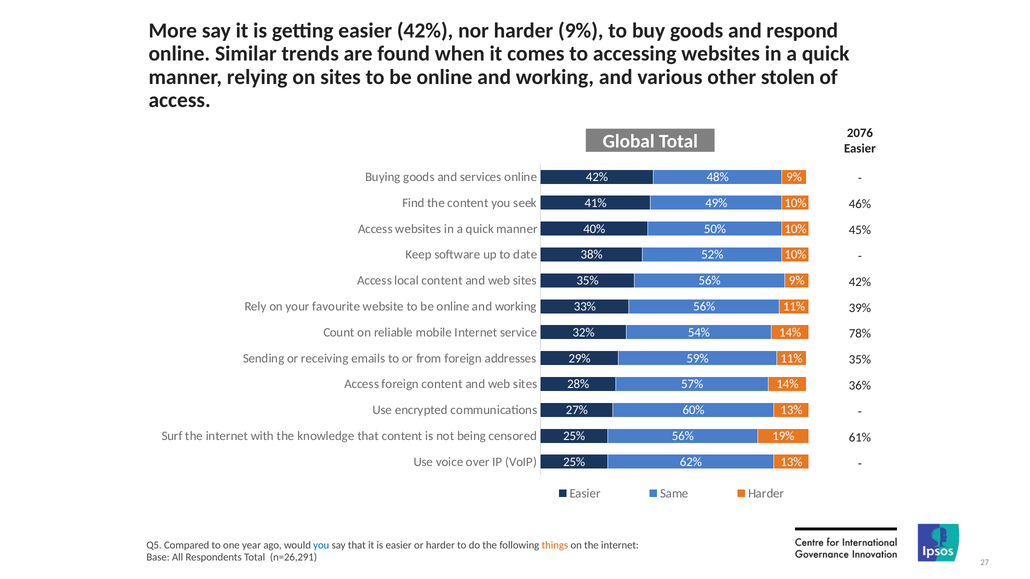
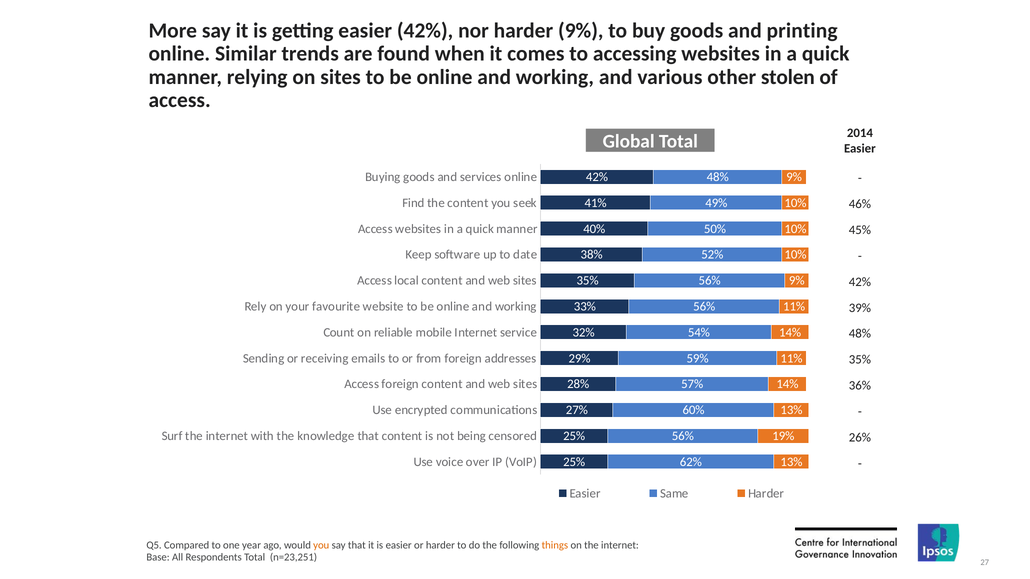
respond: respond -> printing
2076: 2076 -> 2014
78% at (860, 334): 78% -> 48%
61%: 61% -> 26%
you at (321, 545) colour: blue -> orange
n=26,291: n=26,291 -> n=23,251
